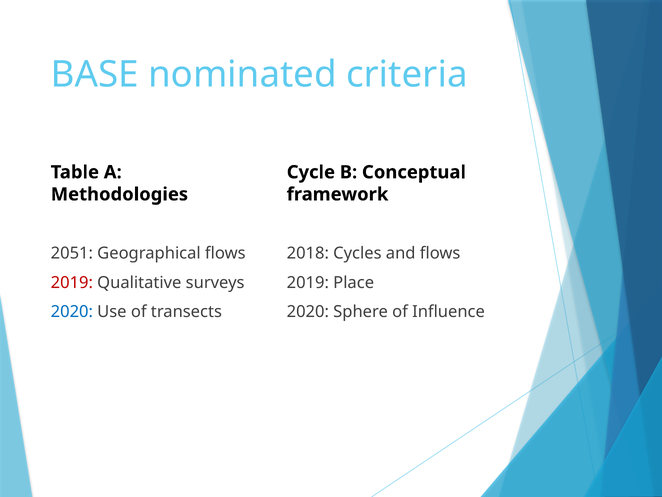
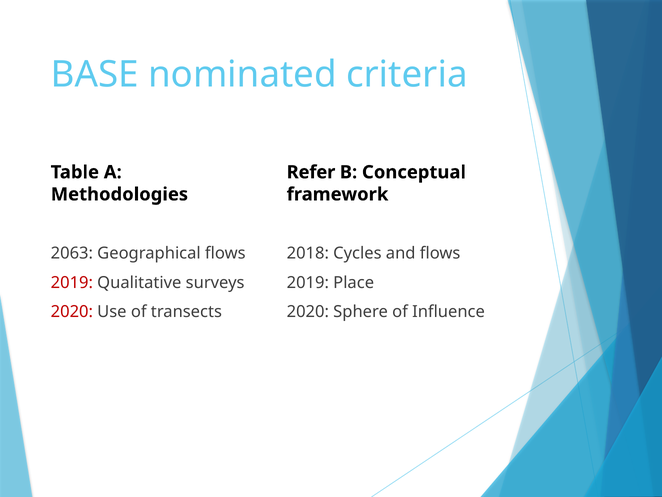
Cycle: Cycle -> Refer
2051: 2051 -> 2063
2020 at (72, 311) colour: blue -> red
